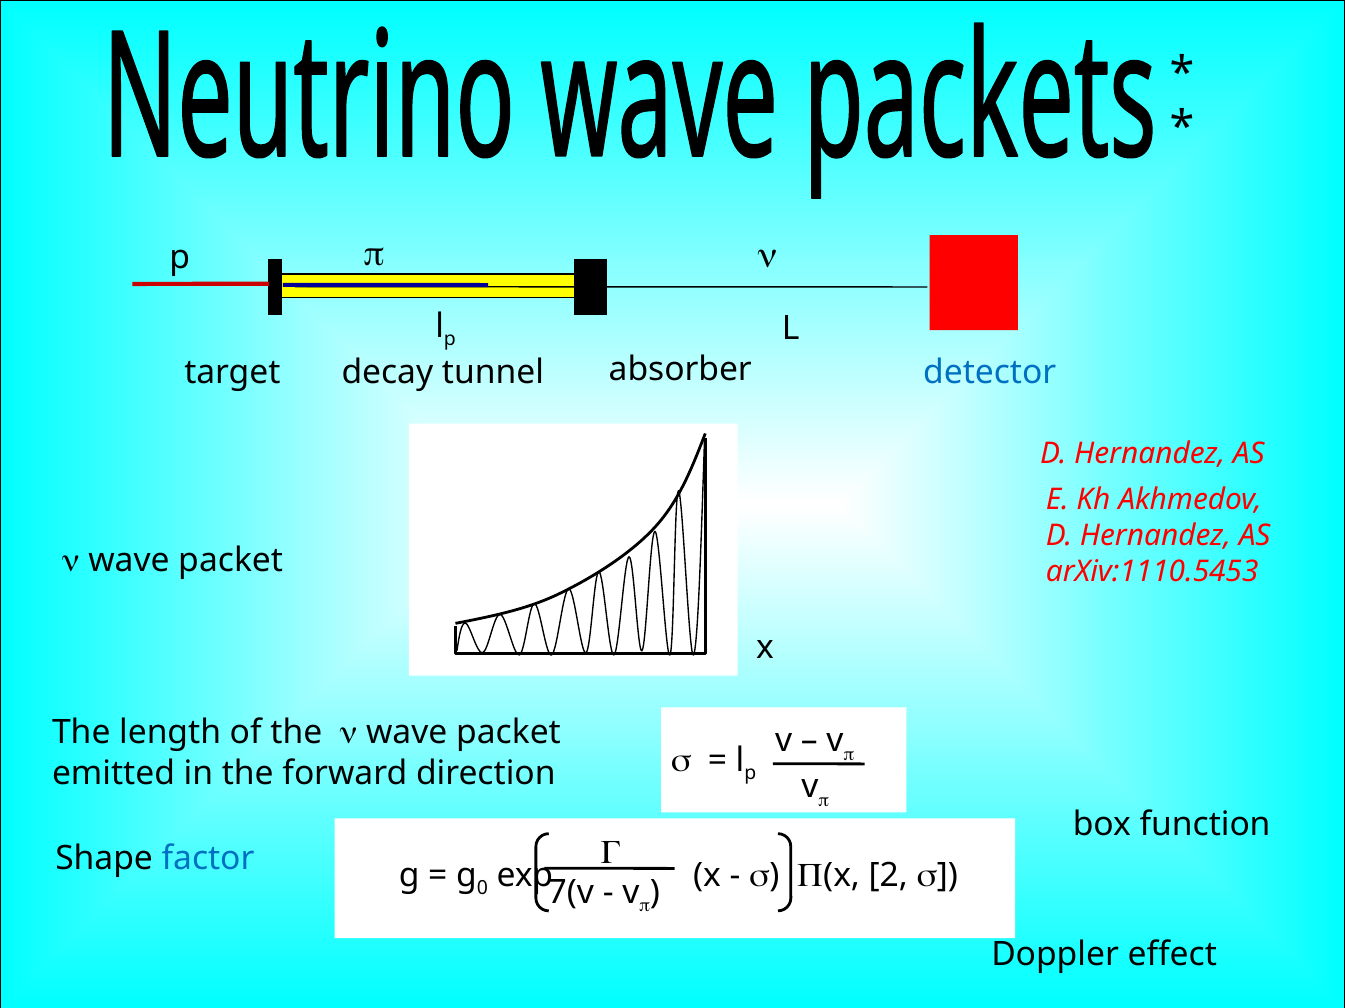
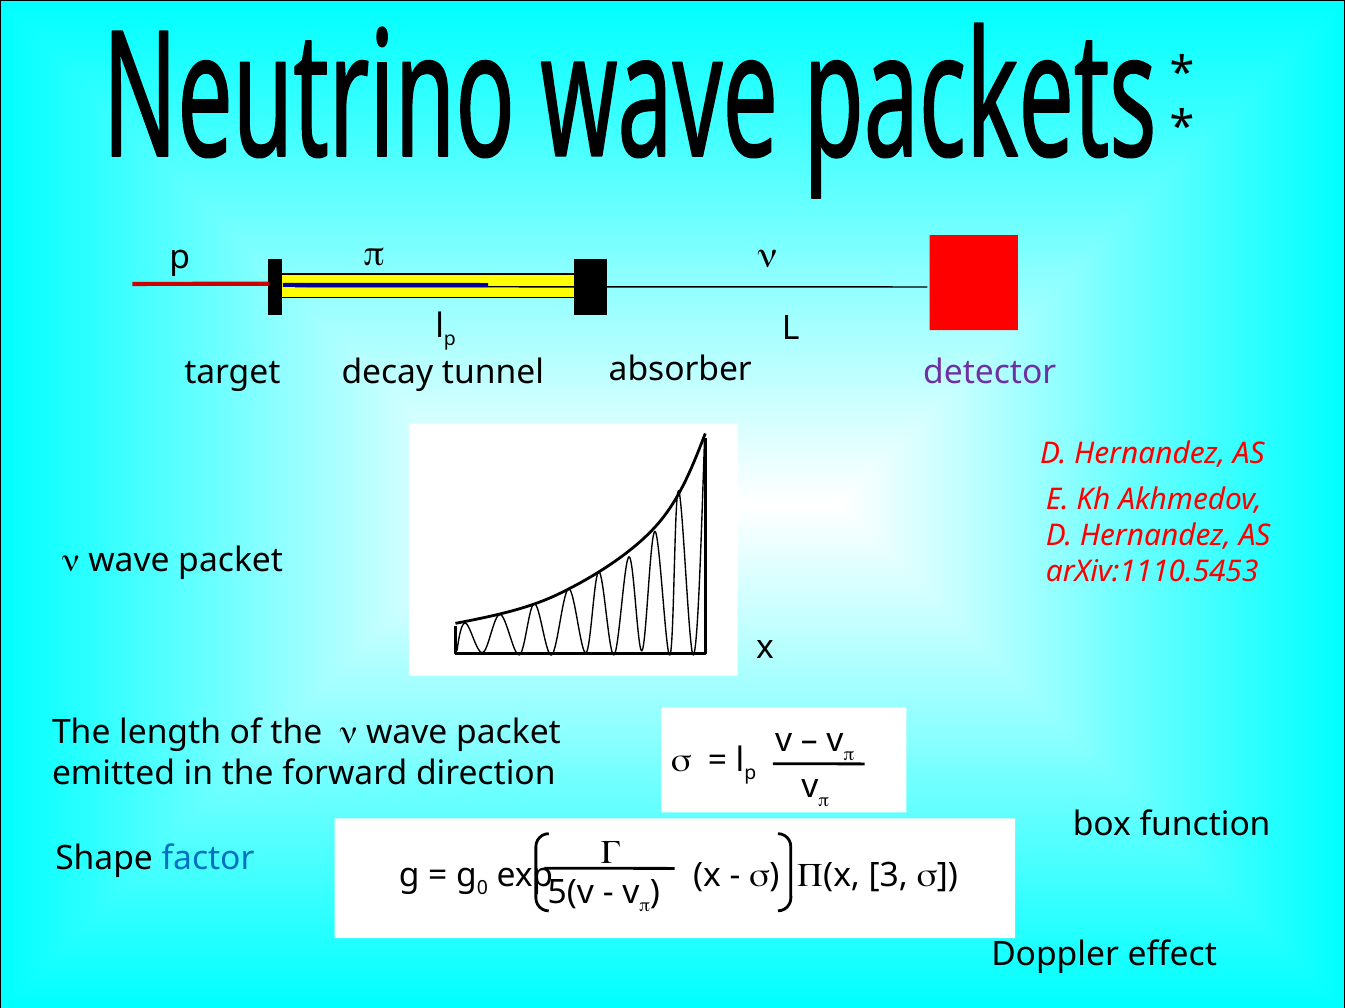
detector colour: blue -> purple
2: 2 -> 3
7(v: 7(v -> 5(v
